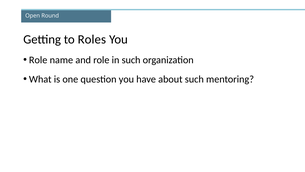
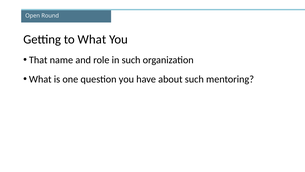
to Roles: Roles -> What
Role at (38, 60): Role -> That
